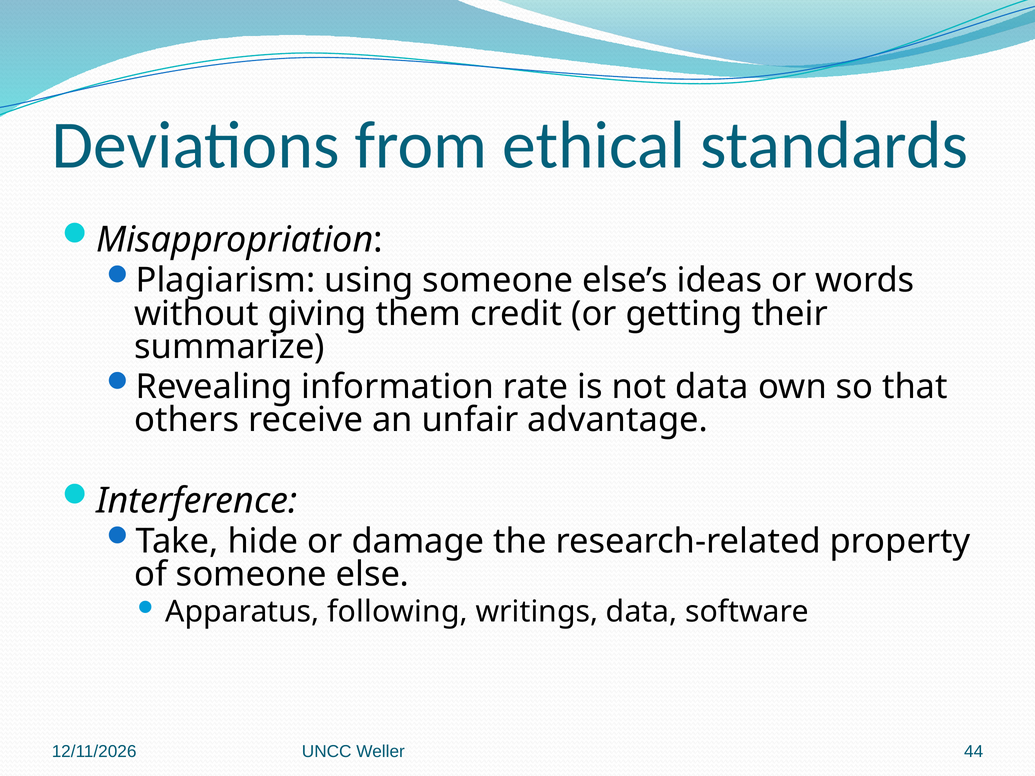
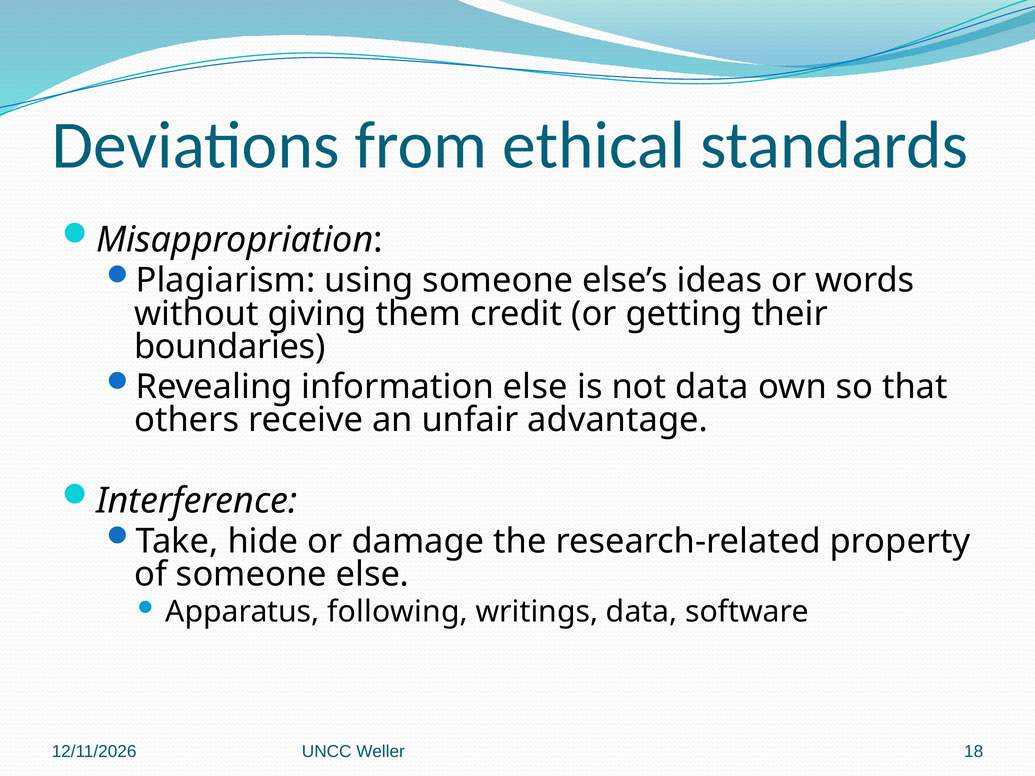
summarize: summarize -> boundaries
information rate: rate -> else
44: 44 -> 18
